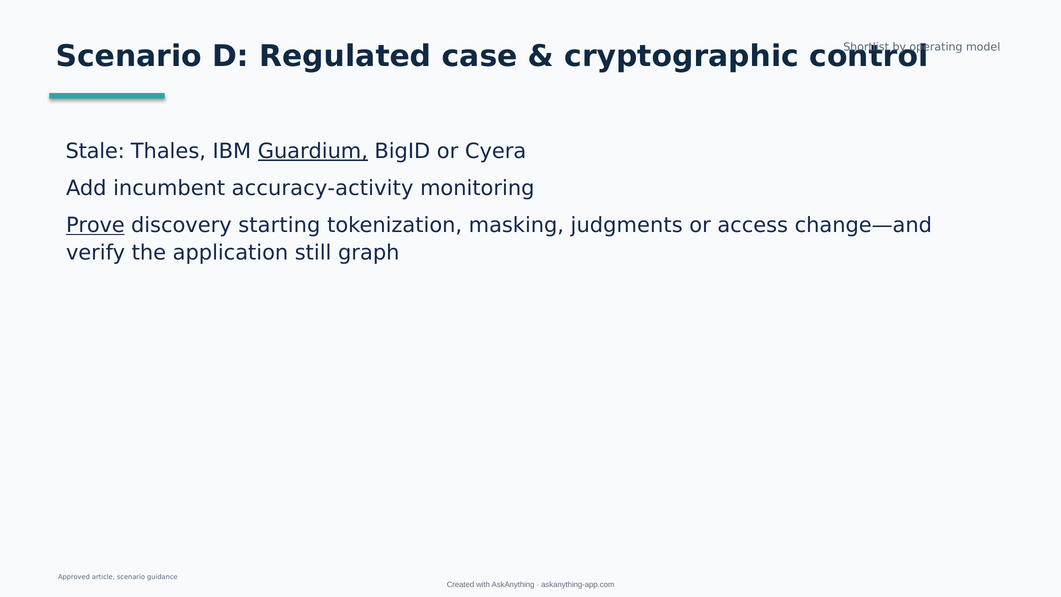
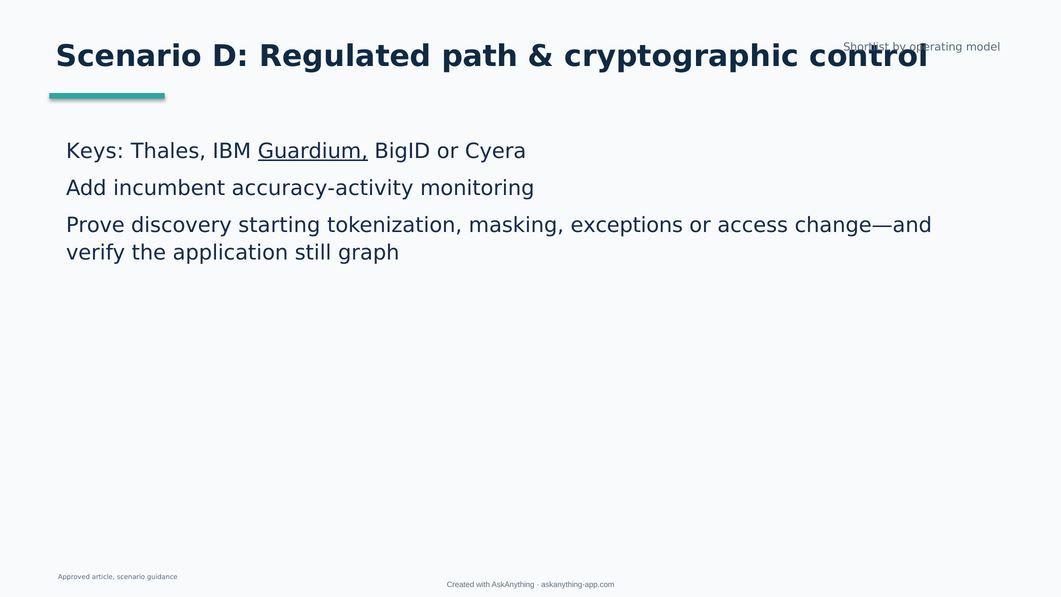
case: case -> path
Stale: Stale -> Keys
Prove underline: present -> none
judgments: judgments -> exceptions
